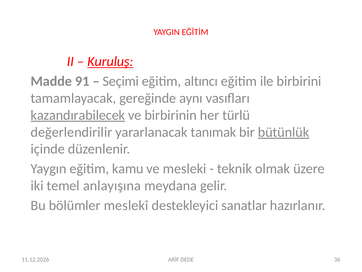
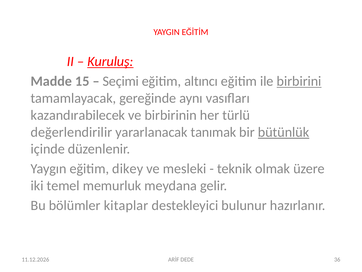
91: 91 -> 15
birbirini underline: none -> present
kazandırabilecek underline: present -> none
kamu: kamu -> dikey
anlayışına: anlayışına -> memurluk
meslekî: meslekî -> kitaplar
sanatlar: sanatlar -> bulunur
